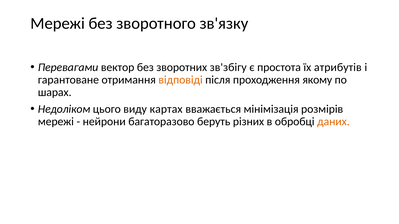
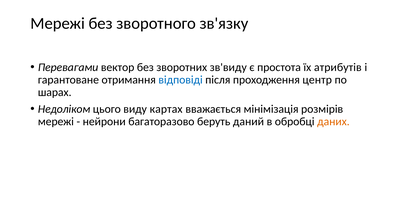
зв'збігу: зв'збігу -> зв'виду
відповіді colour: orange -> blue
якому: якому -> центр
різних: різних -> даний
